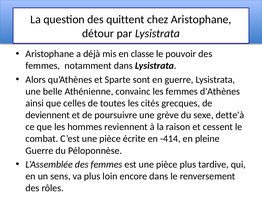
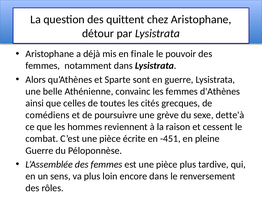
classe: classe -> finale
deviennent: deviennent -> comédiens
-414: -414 -> -451
